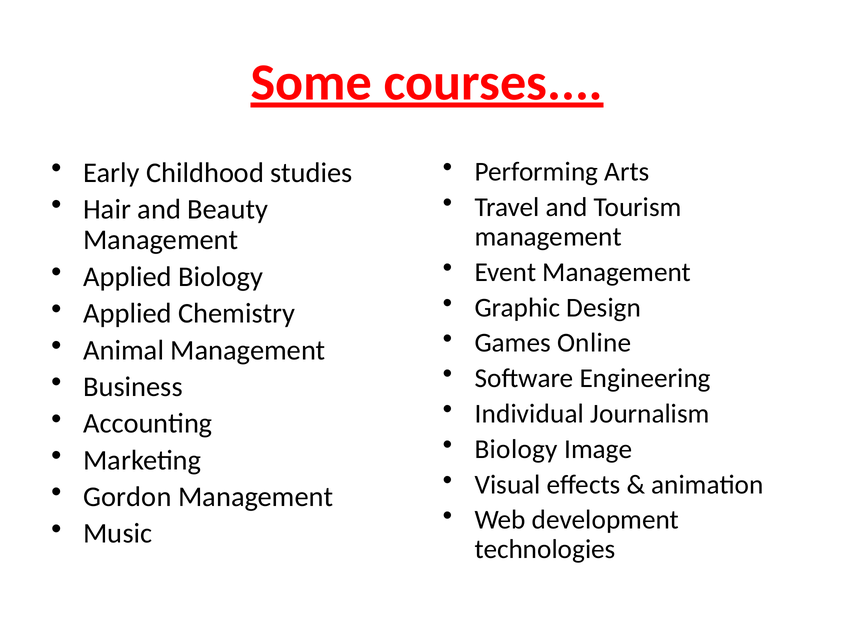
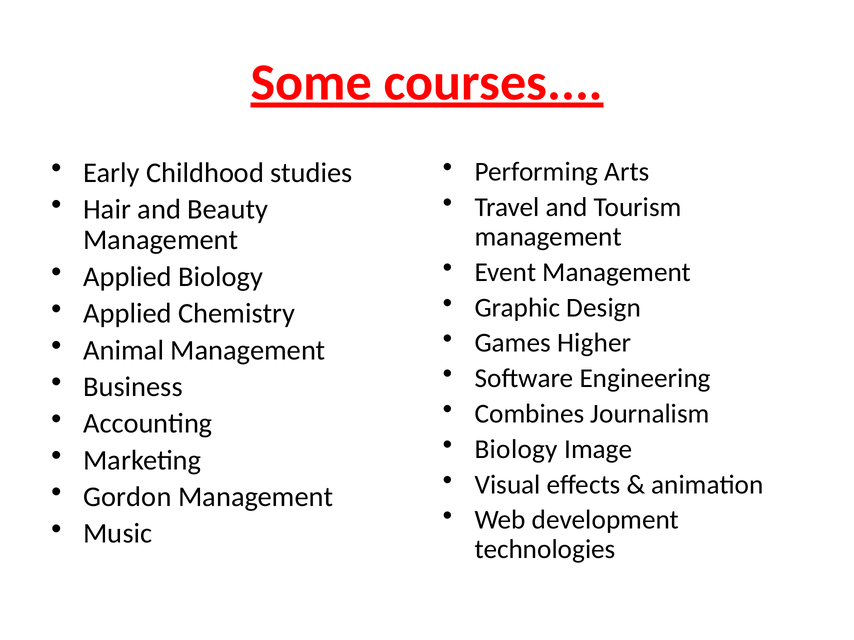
Online: Online -> Higher
Individual: Individual -> Combines
